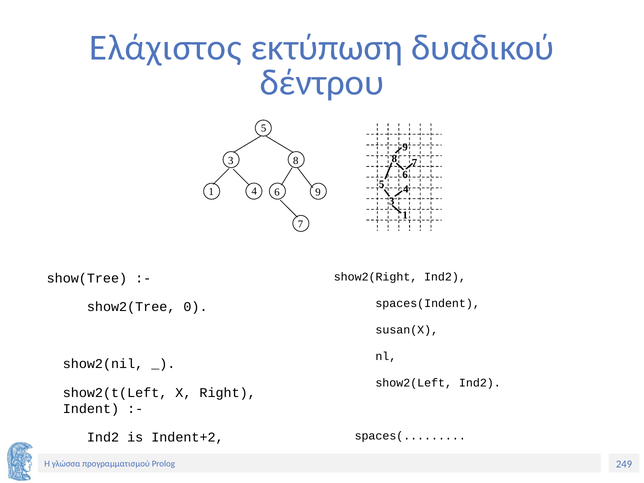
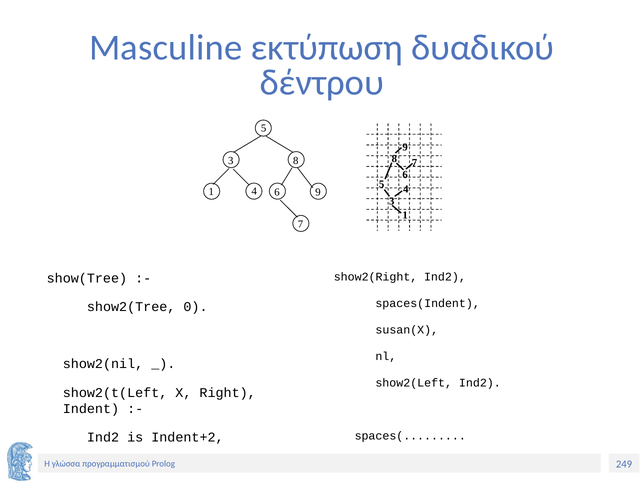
Ελάχιστος: Ελάχιστος -> Masculine
